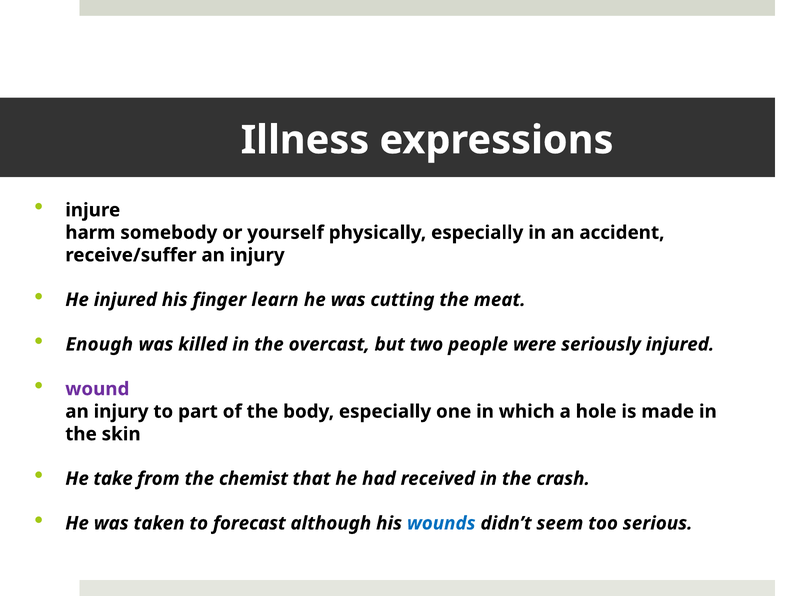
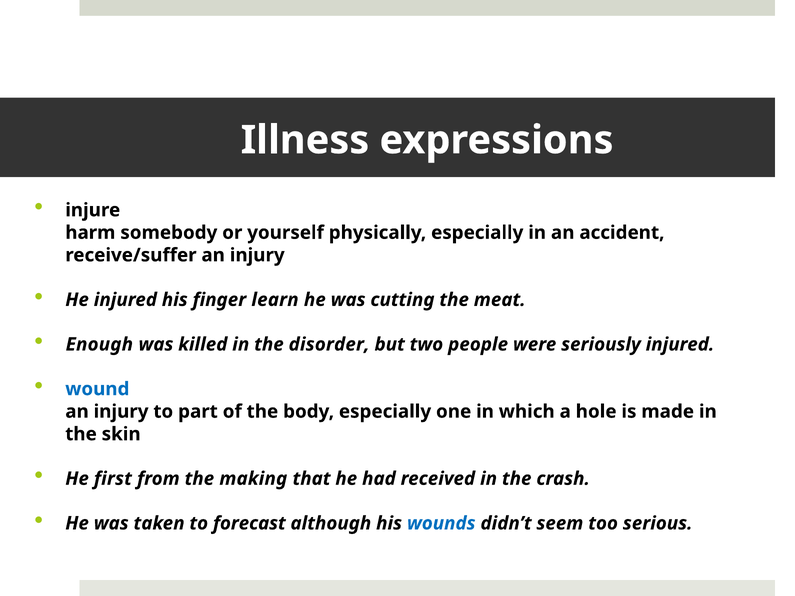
overcast: overcast -> disorder
wound colour: purple -> blue
take: take -> first
chemist: chemist -> making
